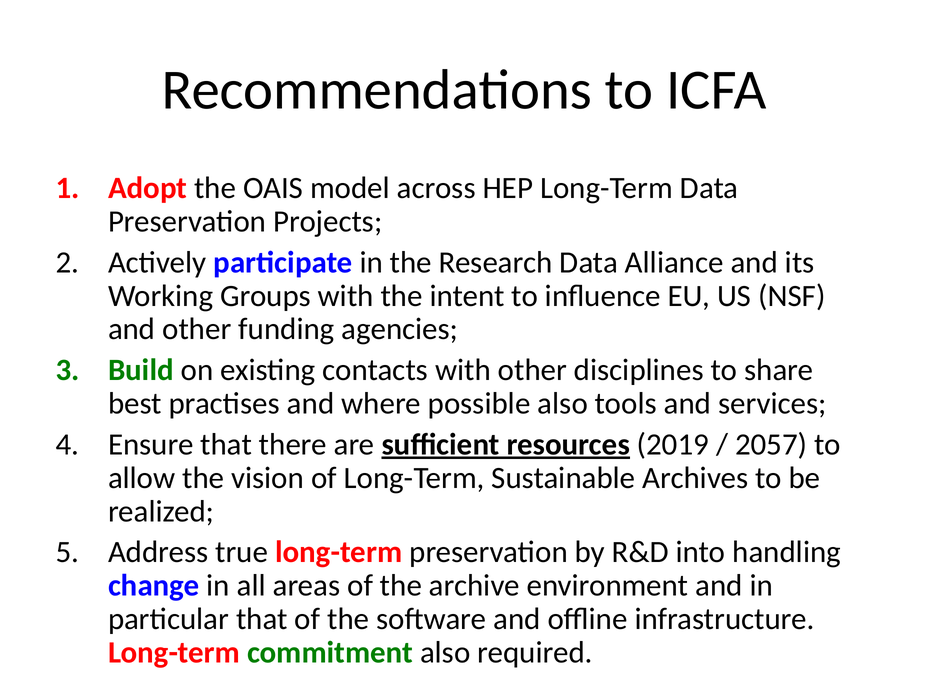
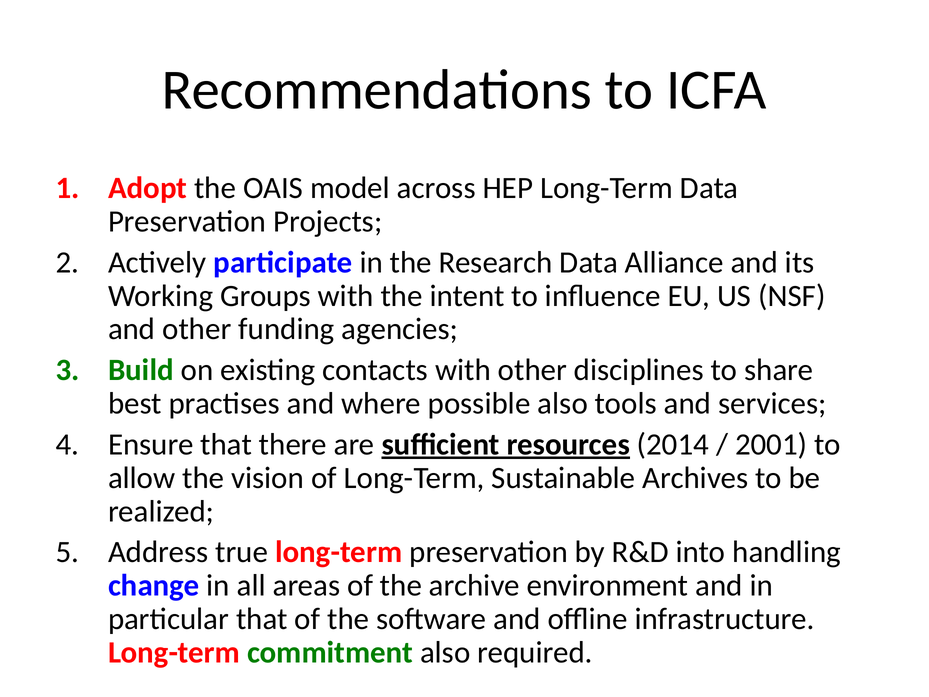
2019: 2019 -> 2014
2057: 2057 -> 2001
